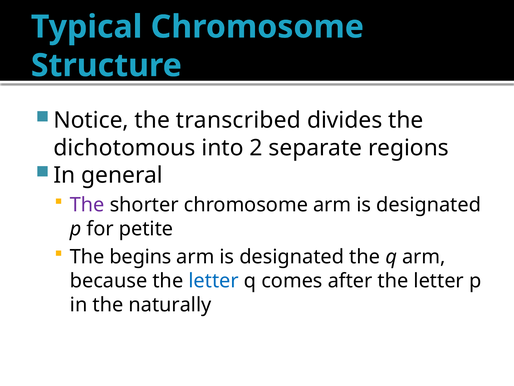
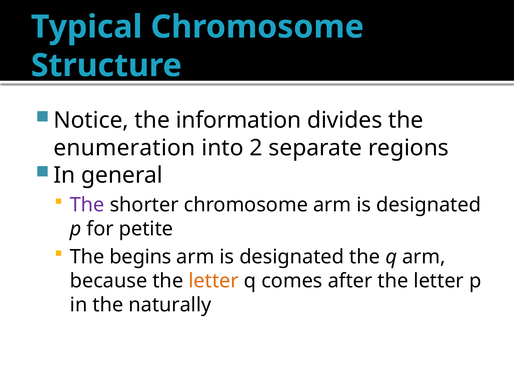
transcribed: transcribed -> information
dichotomous: dichotomous -> enumeration
letter at (214, 281) colour: blue -> orange
